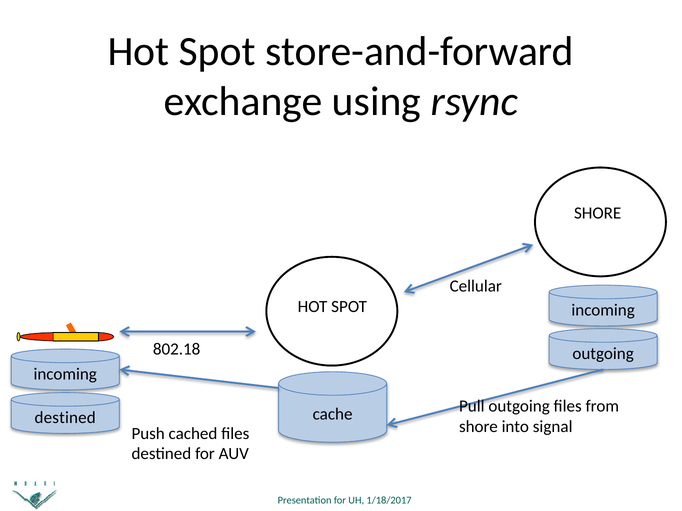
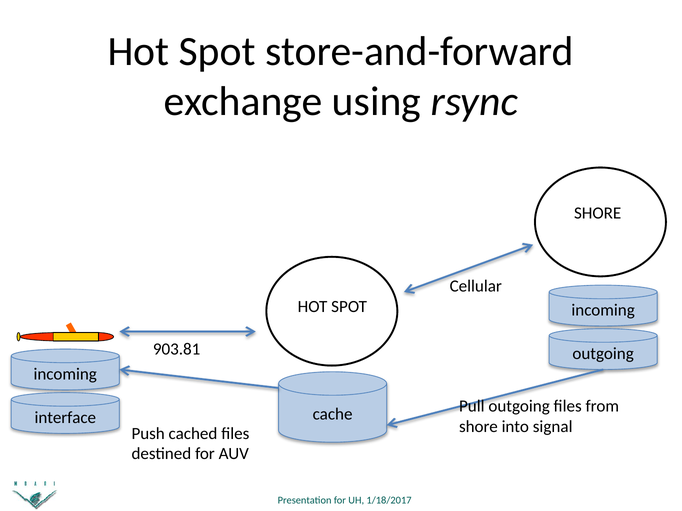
802.18: 802.18 -> 903.81
destined at (65, 418): destined -> interface
